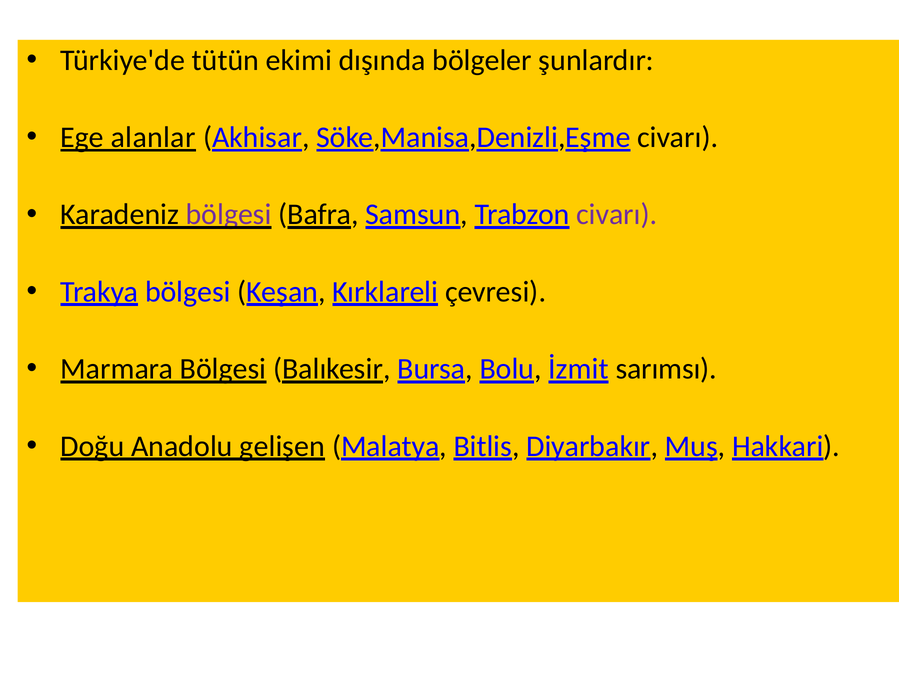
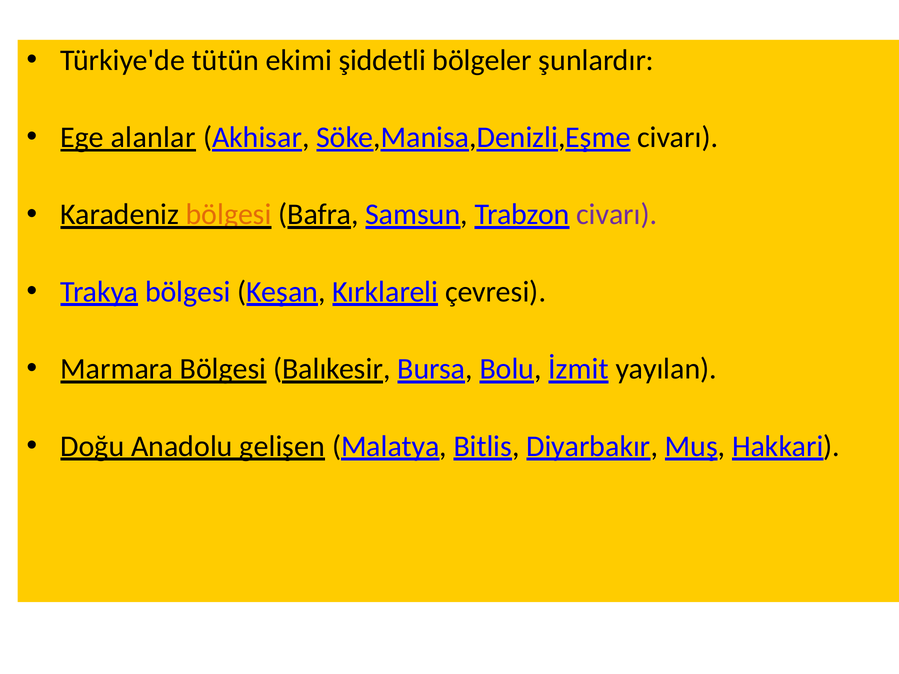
dışında: dışında -> şiddetli
bölgesi at (229, 215) colour: purple -> orange
sarımsı: sarımsı -> yayılan
